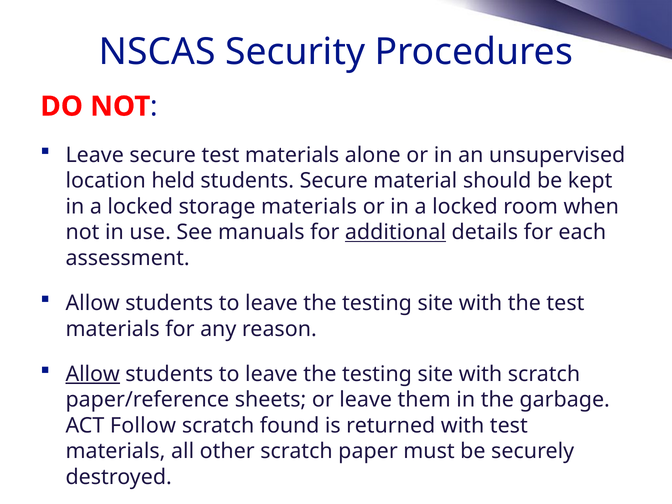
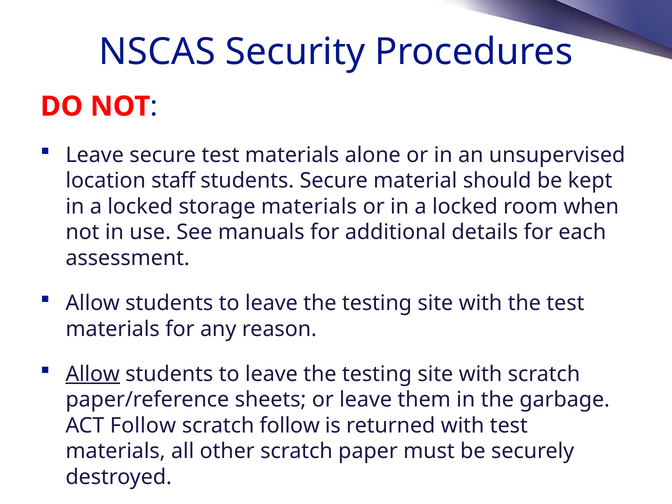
held: held -> staff
additional underline: present -> none
scratch found: found -> follow
